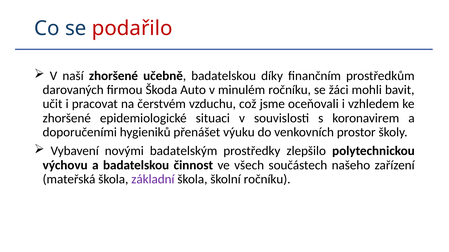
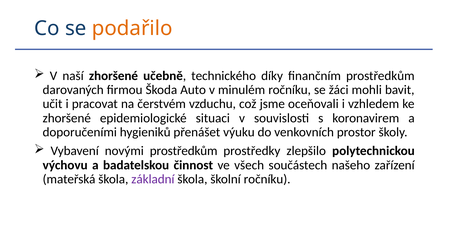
podařilo colour: red -> orange
učebně badatelskou: badatelskou -> technického
novými badatelským: badatelským -> prostředkům
